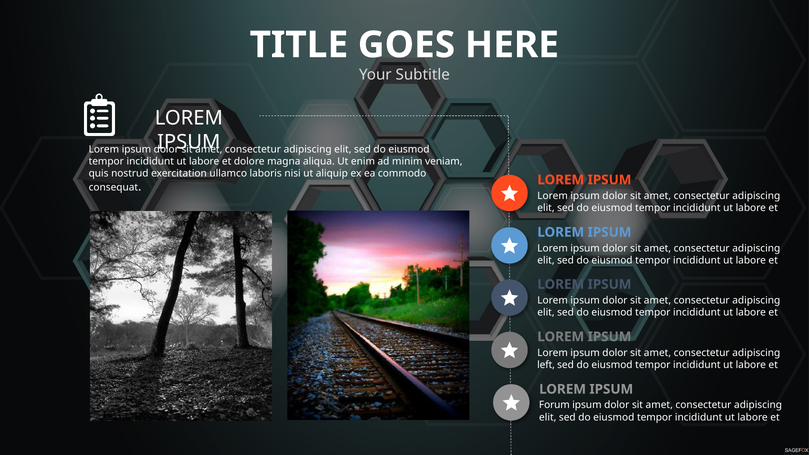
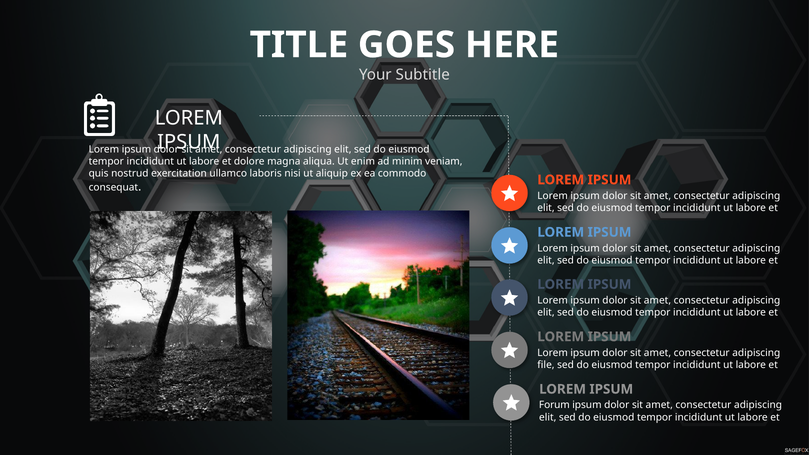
left: left -> file
